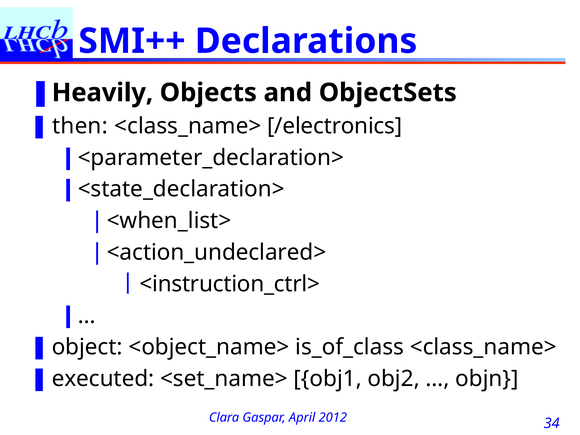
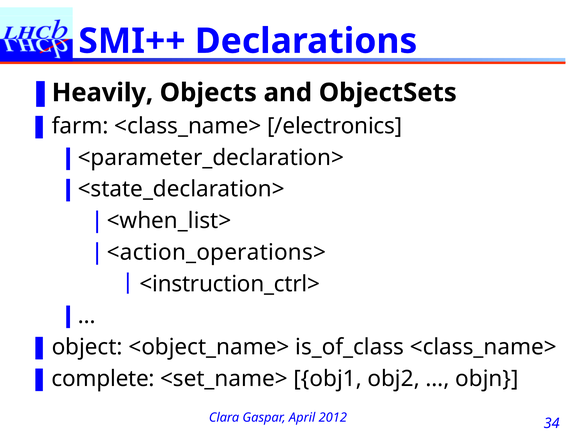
then: then -> farm
<action_undeclared>: <action_undeclared> -> <action_operations>
executed: executed -> complete
